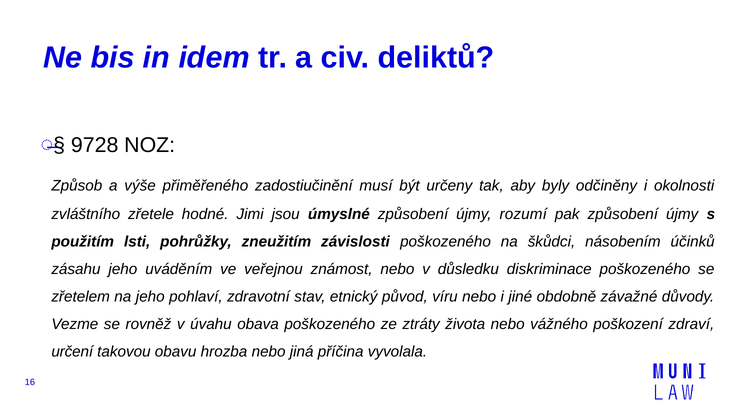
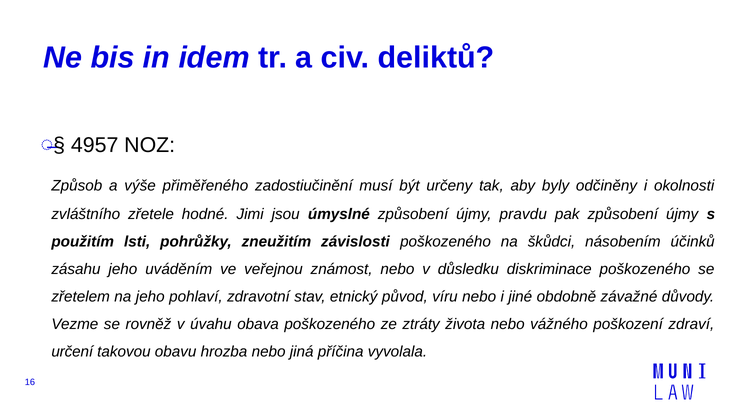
9728: 9728 -> 4957
rozumí: rozumí -> pravdu
